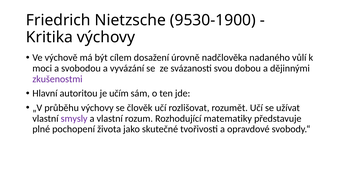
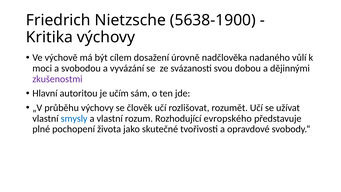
9530-1900: 9530-1900 -> 5638-1900
smysly colour: purple -> blue
matematiky: matematiky -> evropského
